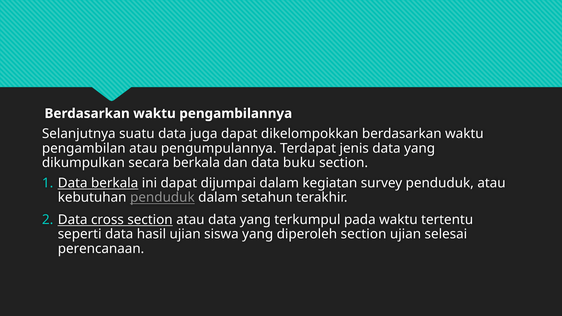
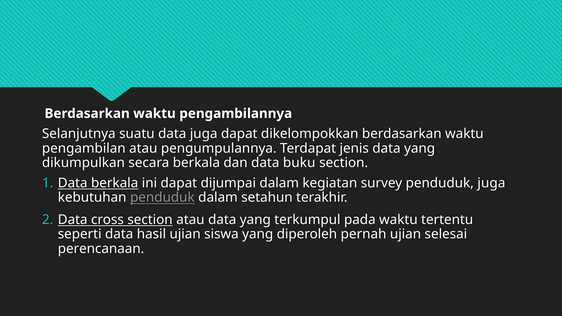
penduduk atau: atau -> juga
diperoleh section: section -> pernah
